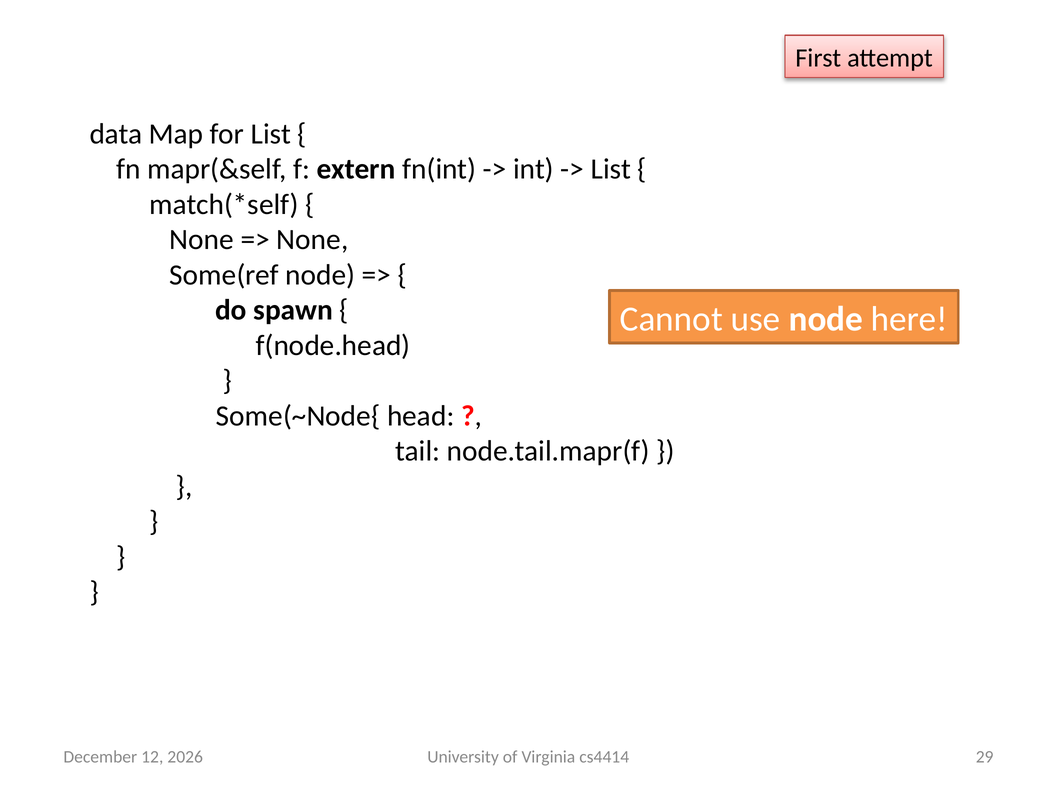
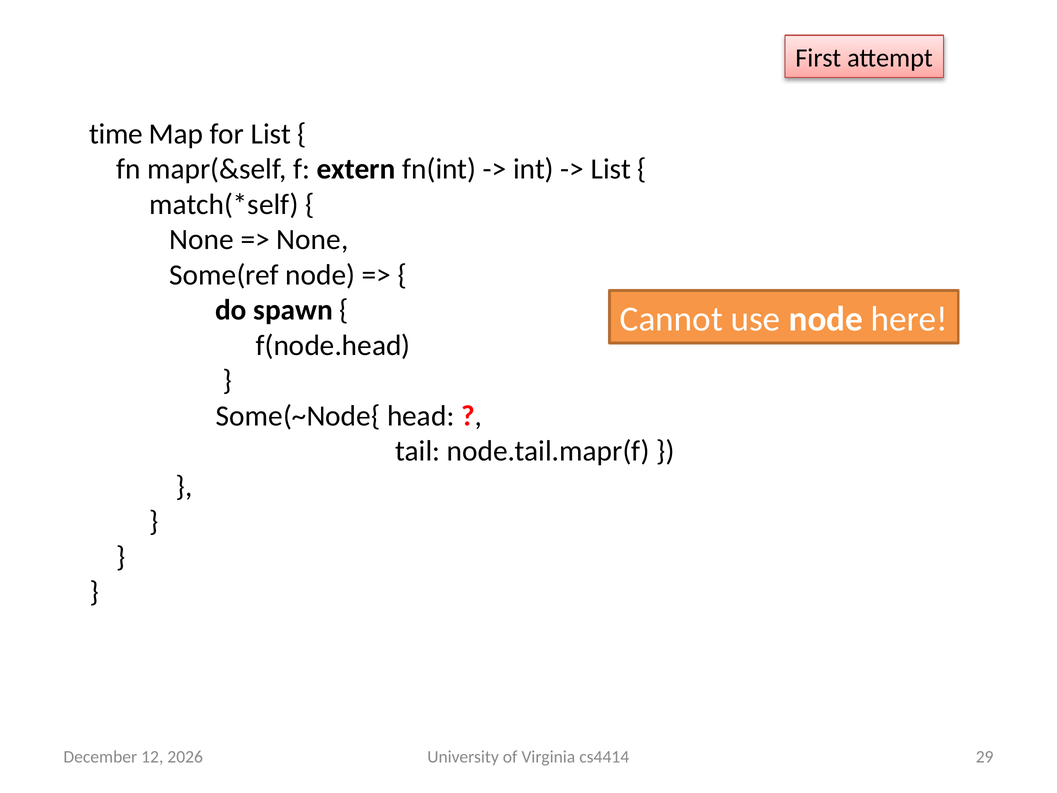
data: data -> time
